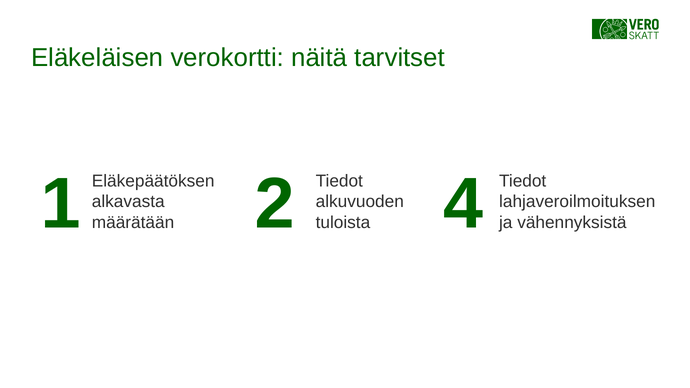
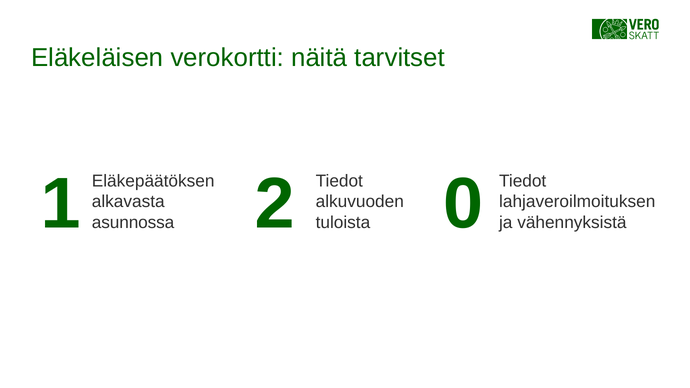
4: 4 -> 0
määrätään: määrätään -> asunnossa
